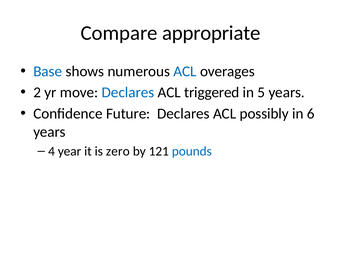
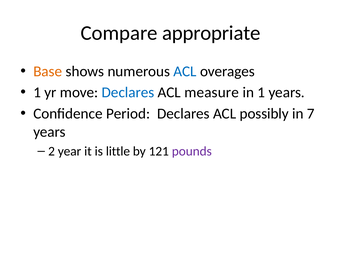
Base colour: blue -> orange
2 at (37, 93): 2 -> 1
triggered: triggered -> measure
in 5: 5 -> 1
Future: Future -> Period
6: 6 -> 7
4: 4 -> 2
zero: zero -> little
pounds colour: blue -> purple
